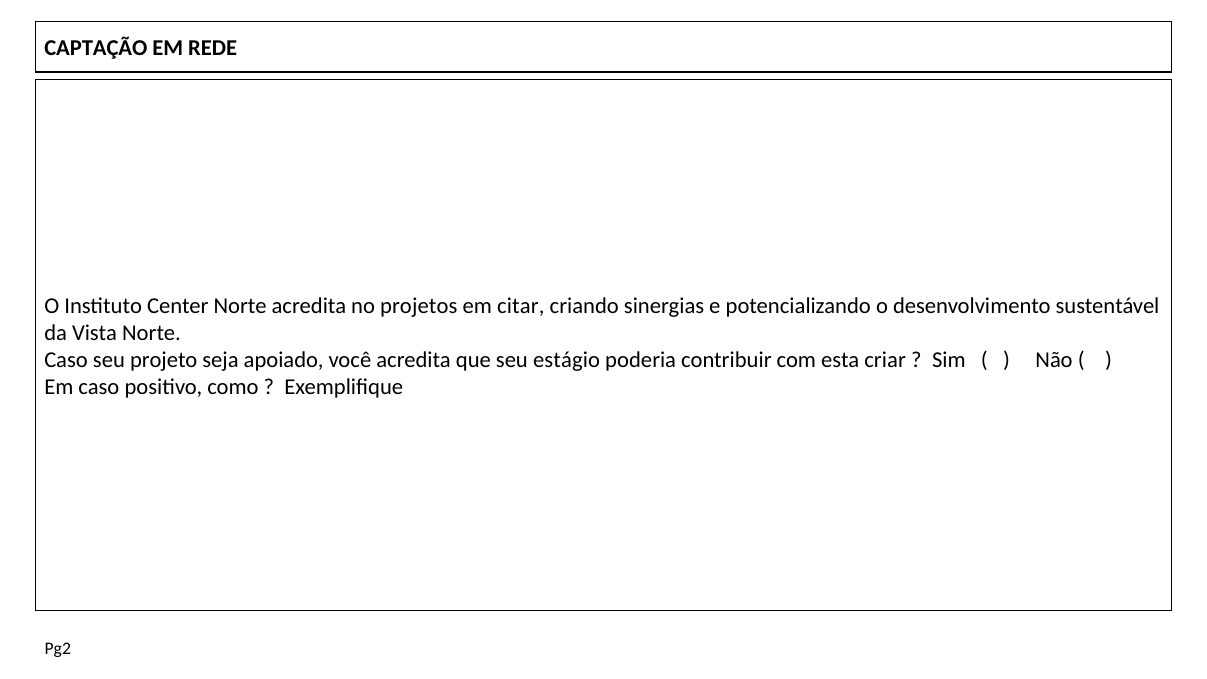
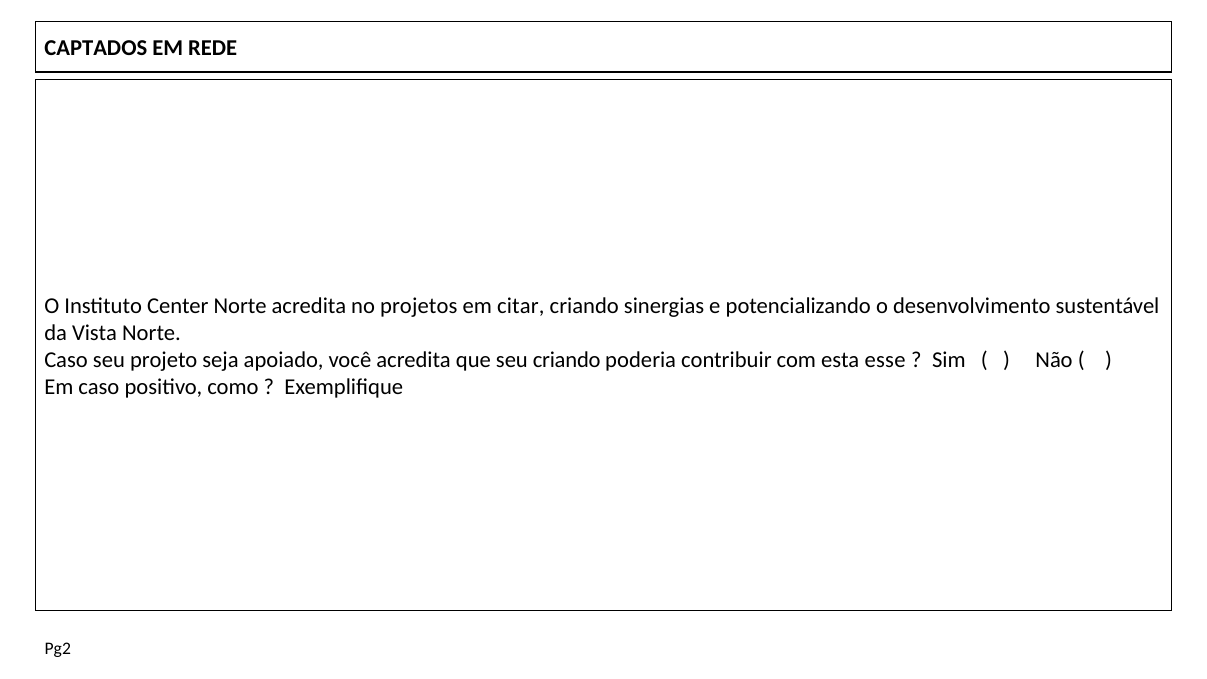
CAPTAÇÃO: CAPTAÇÃO -> CAPTADOS
seu estágio: estágio -> criando
criar: criar -> esse
